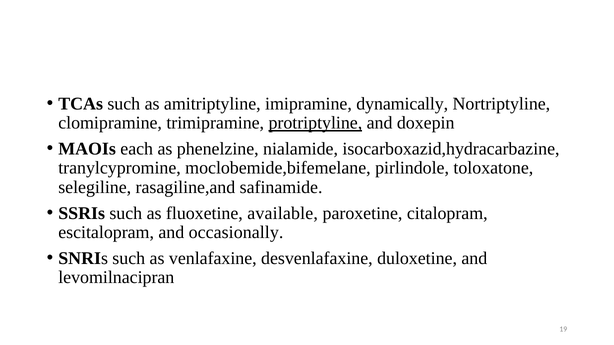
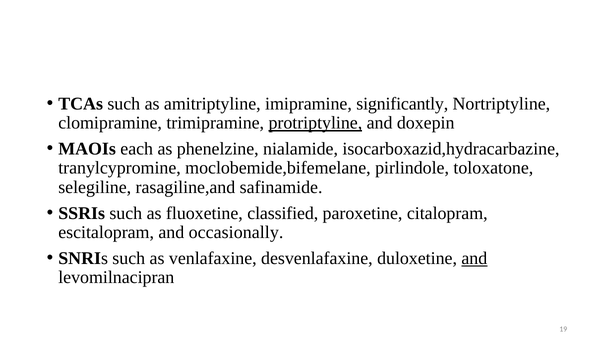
dynamically: dynamically -> significantly
available: available -> classified
and at (474, 258) underline: none -> present
